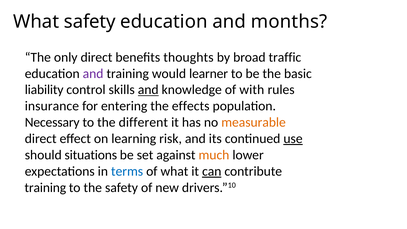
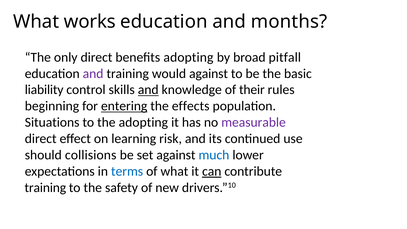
What safety: safety -> works
benefits thoughts: thoughts -> adopting
traffic: traffic -> pitfall
would learner: learner -> against
with: with -> their
insurance: insurance -> beginning
entering underline: none -> present
Necessary: Necessary -> Situations
the different: different -> adopting
measurable colour: orange -> purple
use underline: present -> none
situations: situations -> collisions
much colour: orange -> blue
